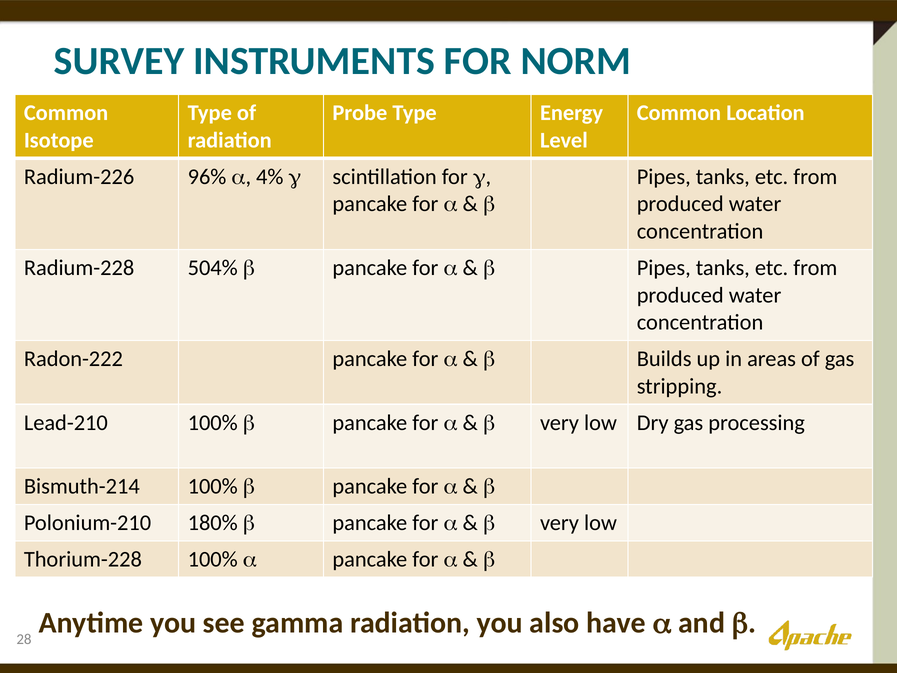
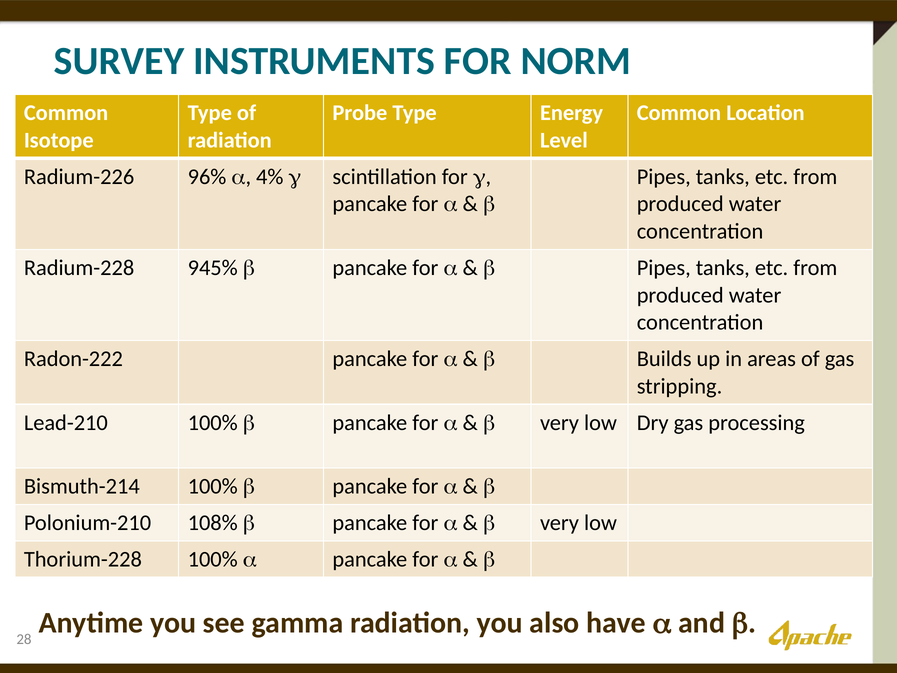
504%: 504% -> 945%
180%: 180% -> 108%
